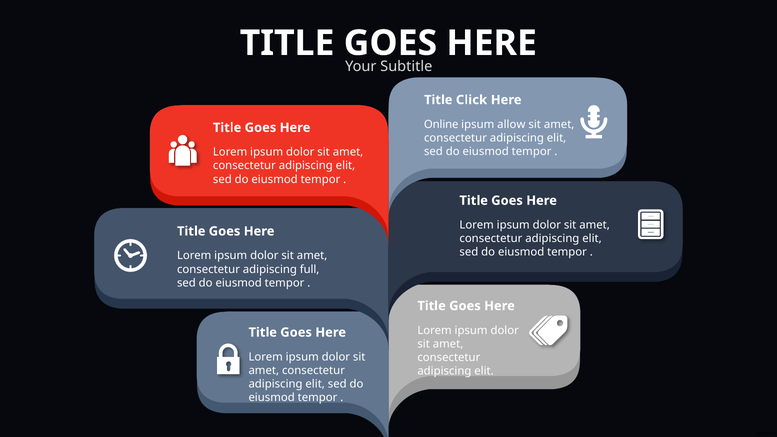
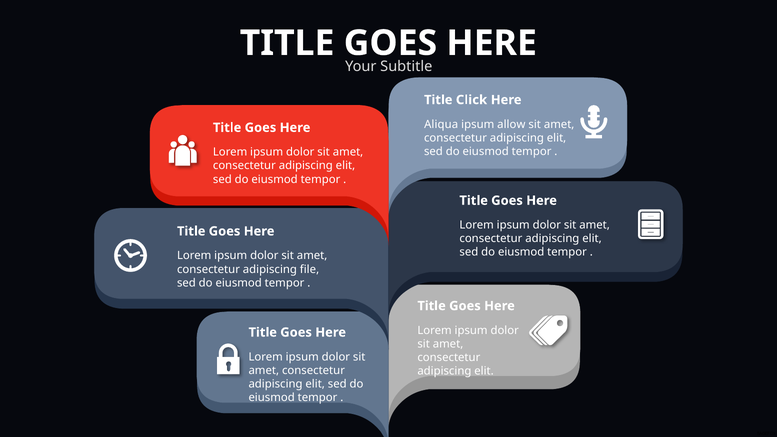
Online: Online -> Aliqua
full: full -> file
